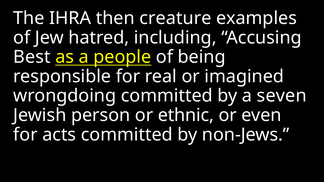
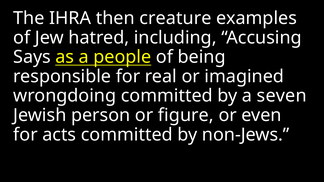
Best: Best -> Says
ethnic: ethnic -> figure
